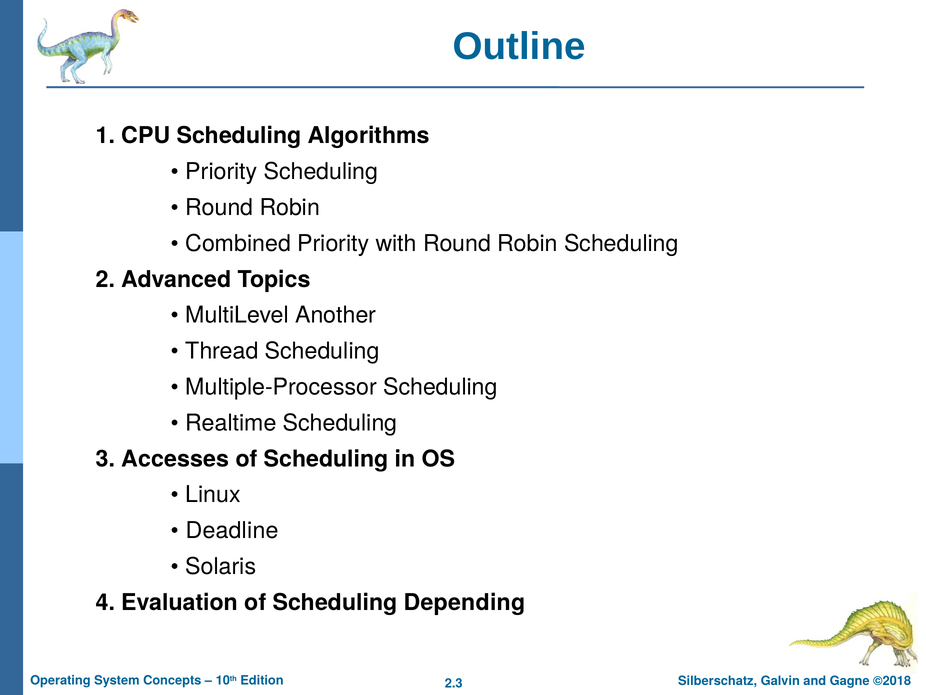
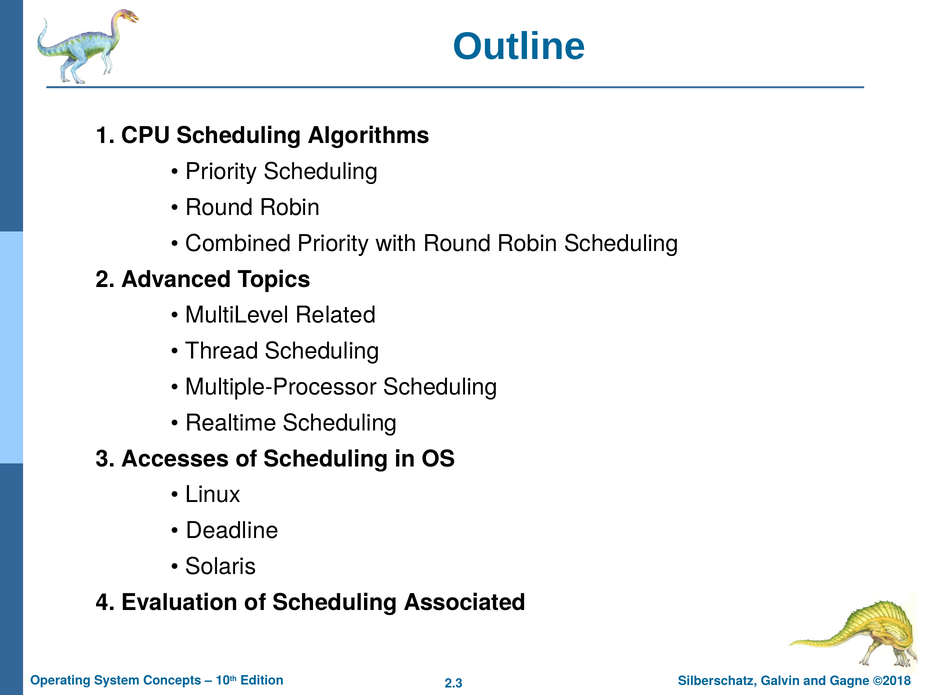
Another: Another -> Related
Depending: Depending -> Associated
